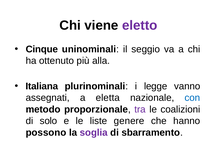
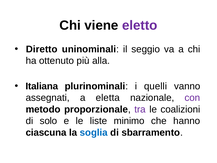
Cinque: Cinque -> Diretto
legge: legge -> quelli
con colour: blue -> purple
genere: genere -> minimo
possono: possono -> ciascuna
soglia colour: purple -> blue
